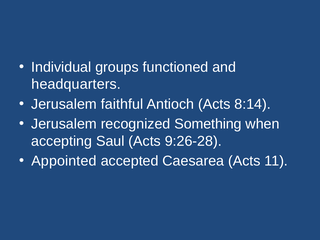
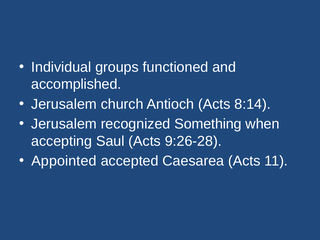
headquarters: headquarters -> accomplished
faithful: faithful -> church
